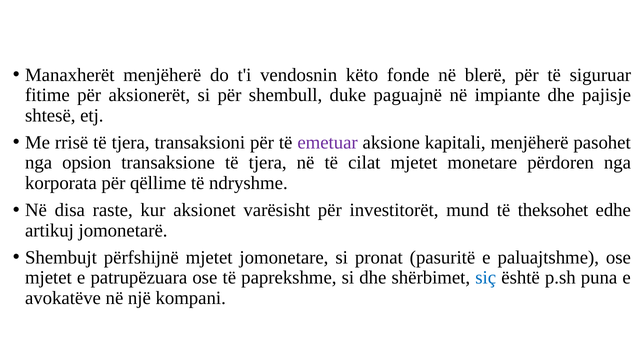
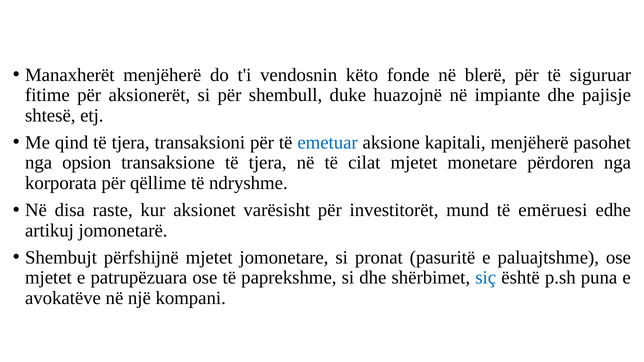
paguajnë: paguajnë -> huazojnë
rrisë: rrisë -> qind
emetuar colour: purple -> blue
theksohet: theksohet -> emëruesi
